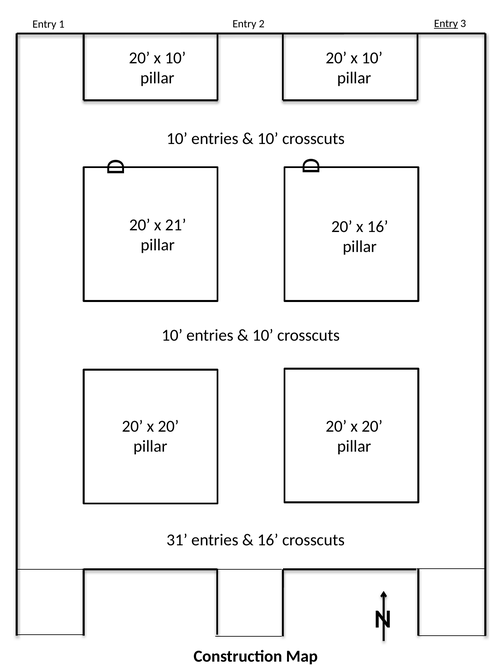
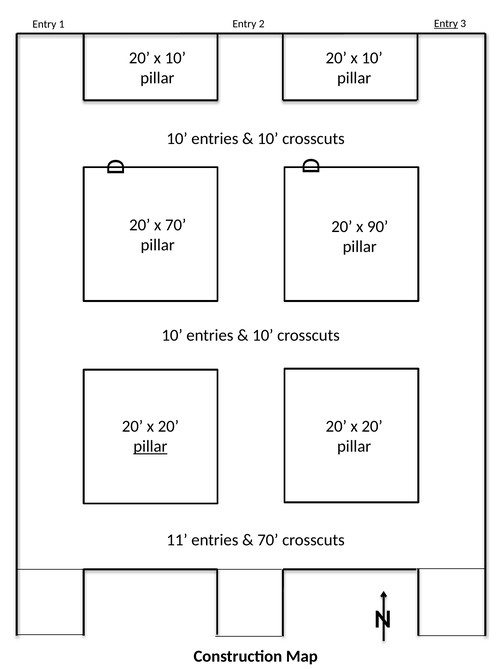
x 21: 21 -> 70
x 16: 16 -> 90
pillar at (150, 447) underline: none -> present
31: 31 -> 11
16 at (268, 540): 16 -> 70
